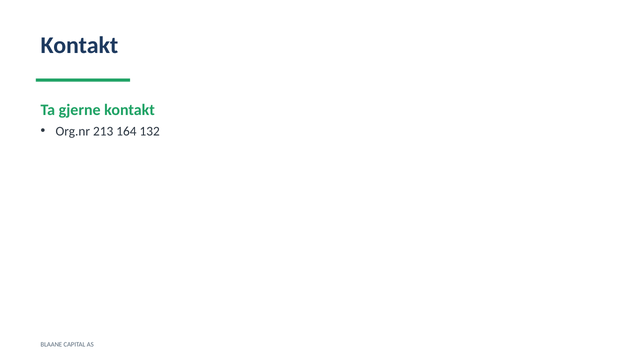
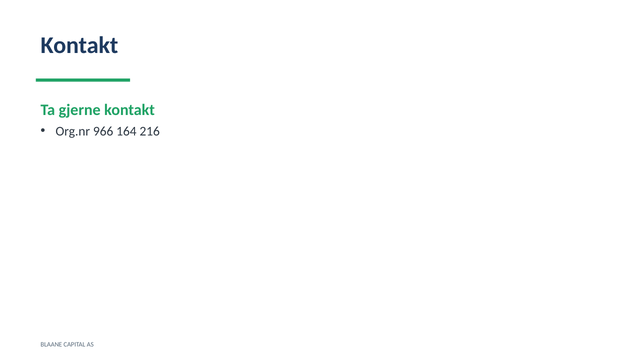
213: 213 -> 966
132: 132 -> 216
